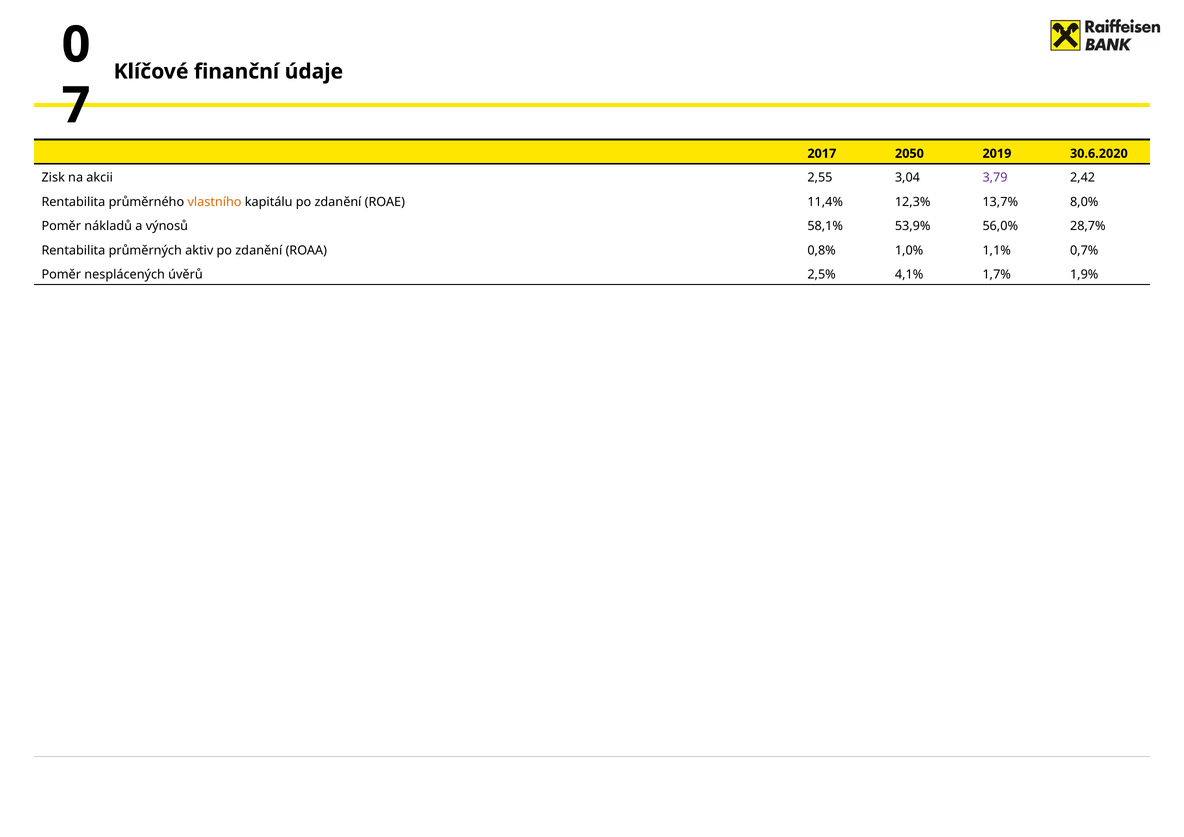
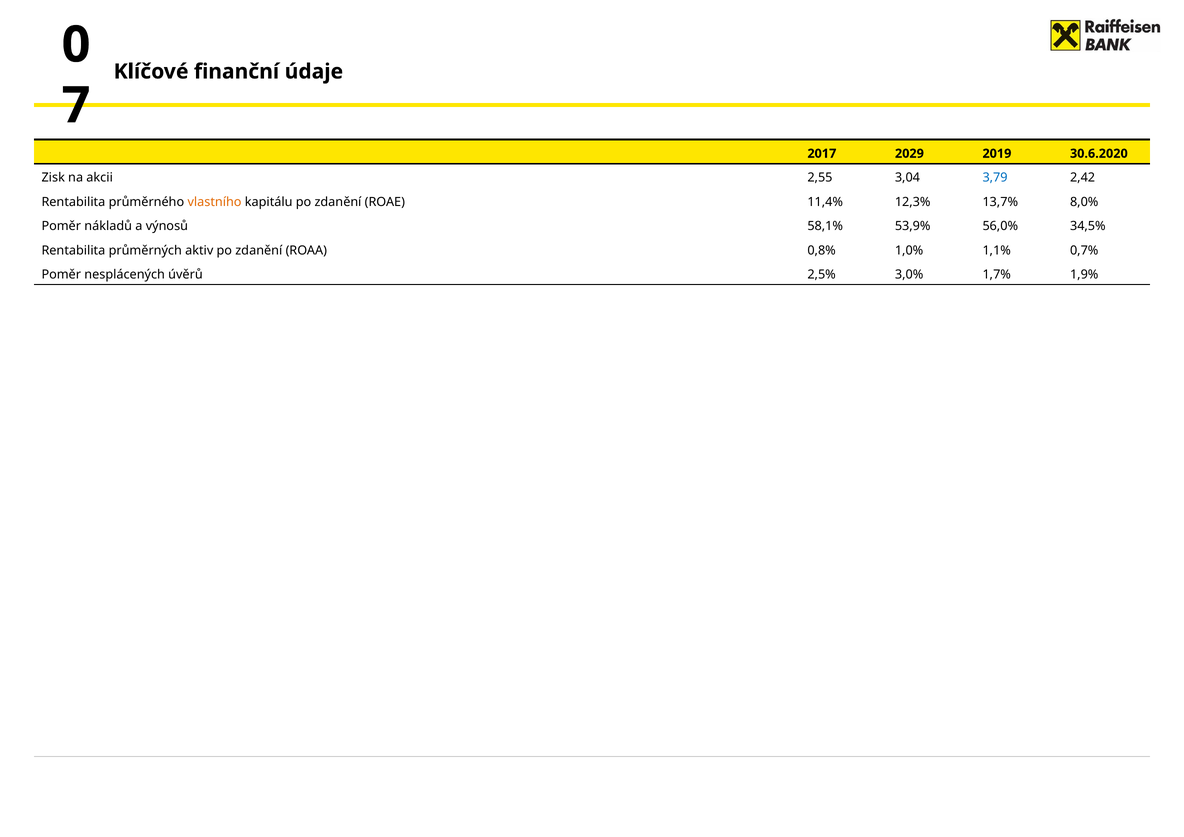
2050: 2050 -> 2029
3,79 colour: purple -> blue
28,7%: 28,7% -> 34,5%
4,1%: 4,1% -> 3,0%
